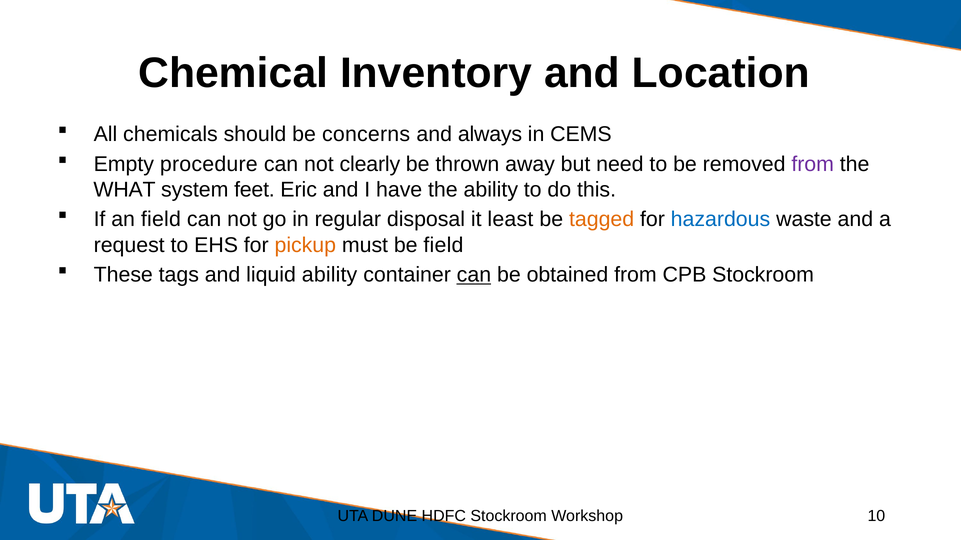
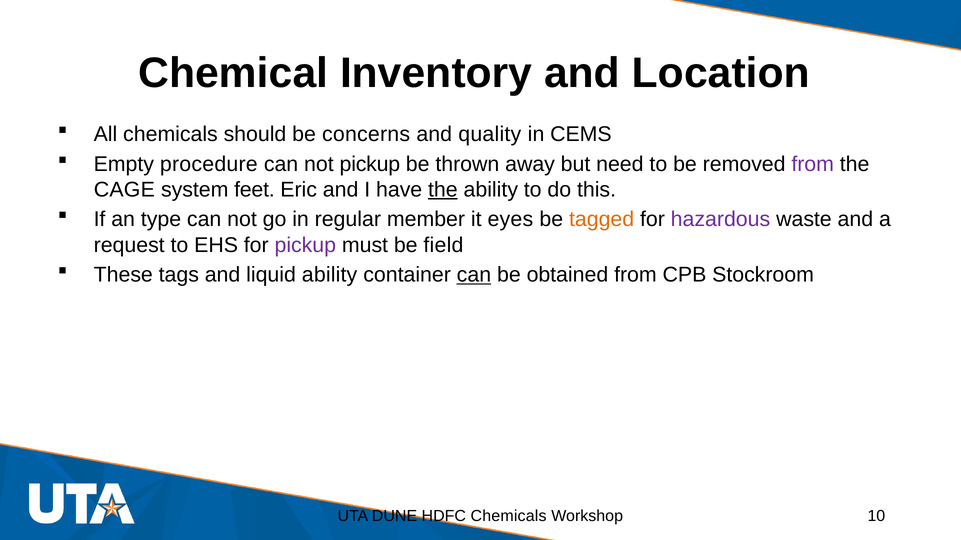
always: always -> quality
not clearly: clearly -> pickup
WHAT: WHAT -> CAGE
the at (443, 190) underline: none -> present
an field: field -> type
disposal: disposal -> member
least: least -> eyes
hazardous colour: blue -> purple
pickup at (305, 245) colour: orange -> purple
HDFC Stockroom: Stockroom -> Chemicals
